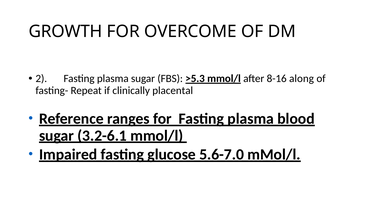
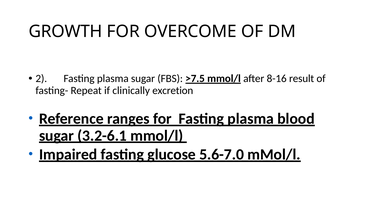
>5.3: >5.3 -> >7.5
along: along -> result
placental: placental -> excretion
